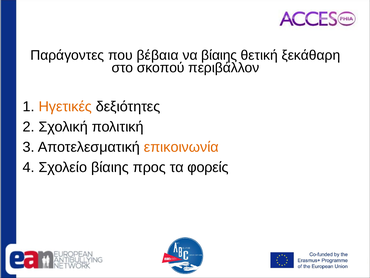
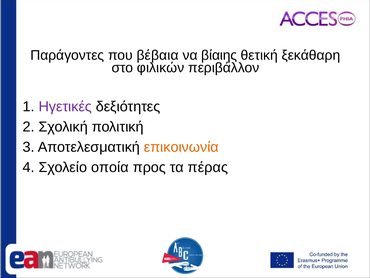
σκοπού: σκοπού -> φιλικών
Ηγετικές colour: orange -> purple
Σχολείο βίαιης: βίαιης -> οποία
φορείς: φορείς -> πέρας
